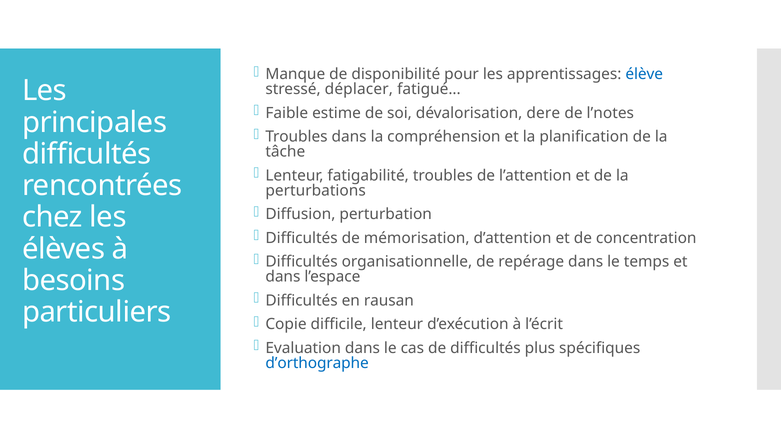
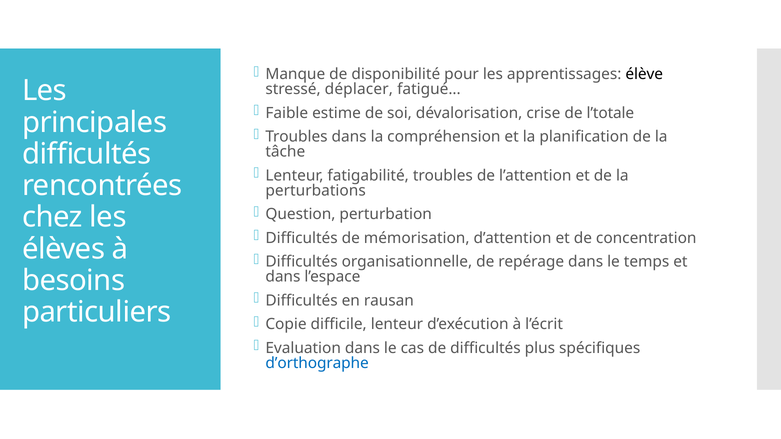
élève colour: blue -> black
dere: dere -> crise
l’notes: l’notes -> l’totale
Diffusion: Diffusion -> Question
